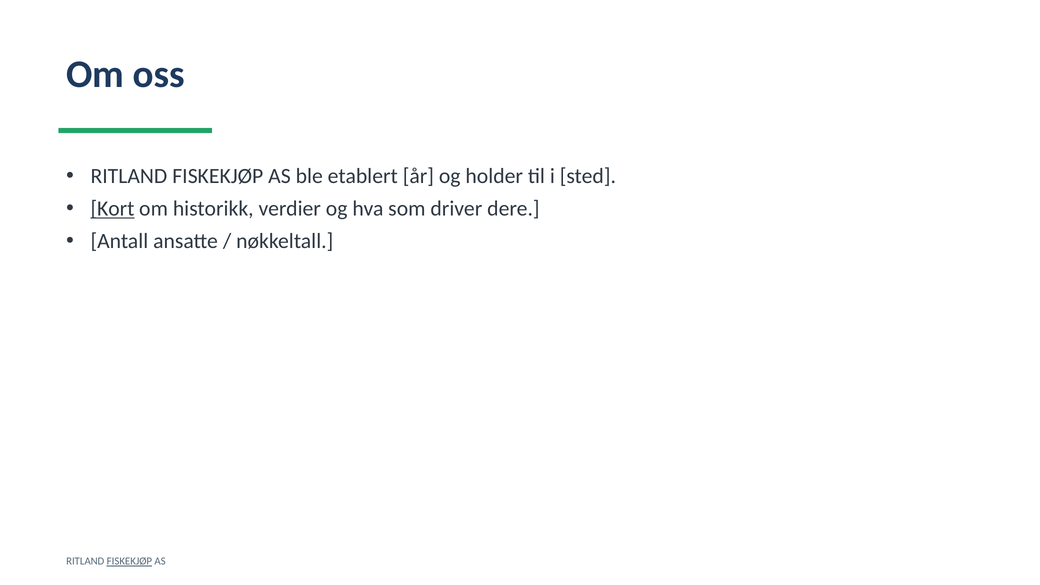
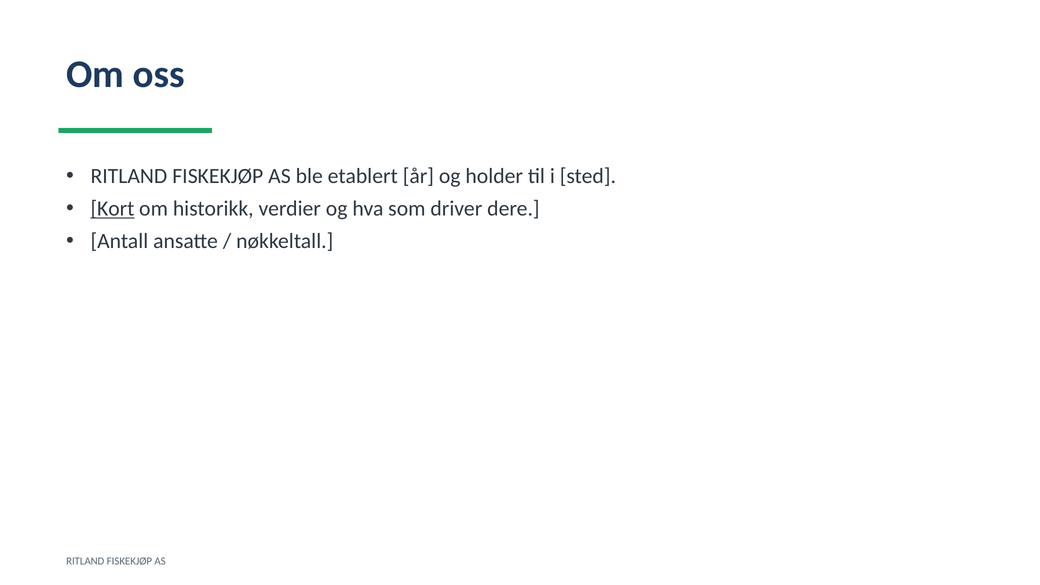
FISKEKJØP at (129, 561) underline: present -> none
